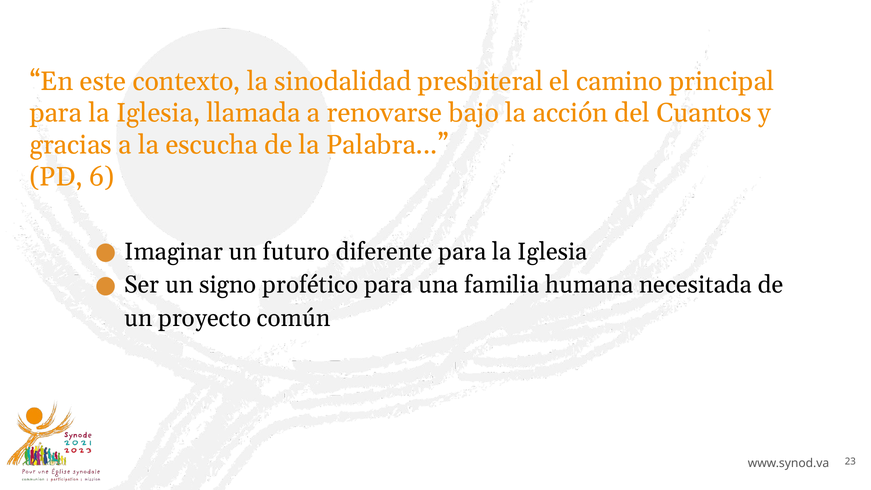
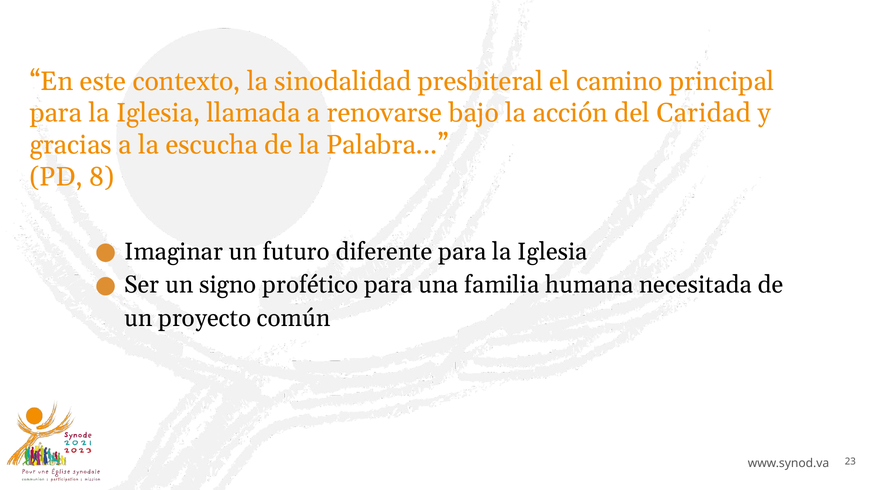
Cuantos: Cuantos -> Caridad
6: 6 -> 8
